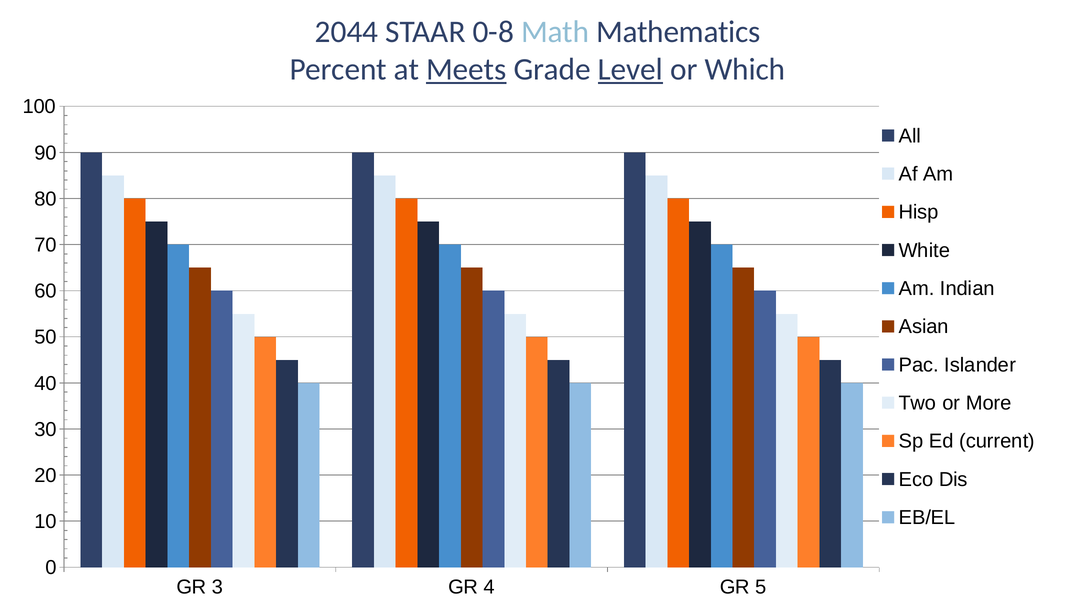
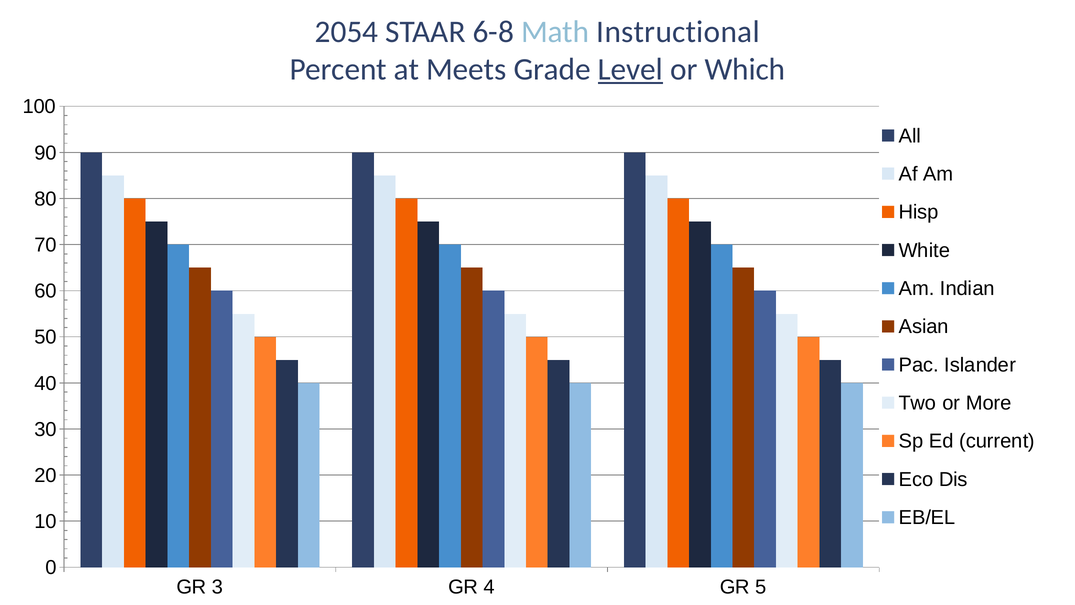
2044: 2044 -> 2054
0-8: 0-8 -> 6-8
Mathematics: Mathematics -> Instructional
Meets underline: present -> none
